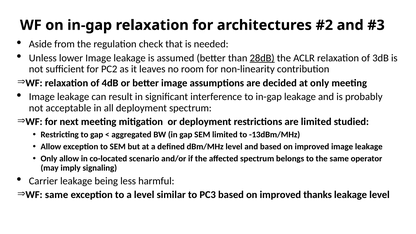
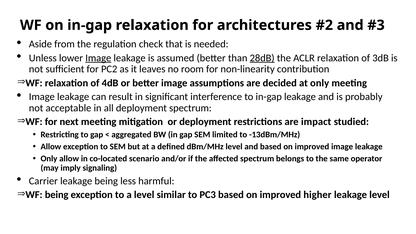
Image at (98, 58) underline: none -> present
are limited: limited -> impact
WF same: same -> being
thanks: thanks -> higher
